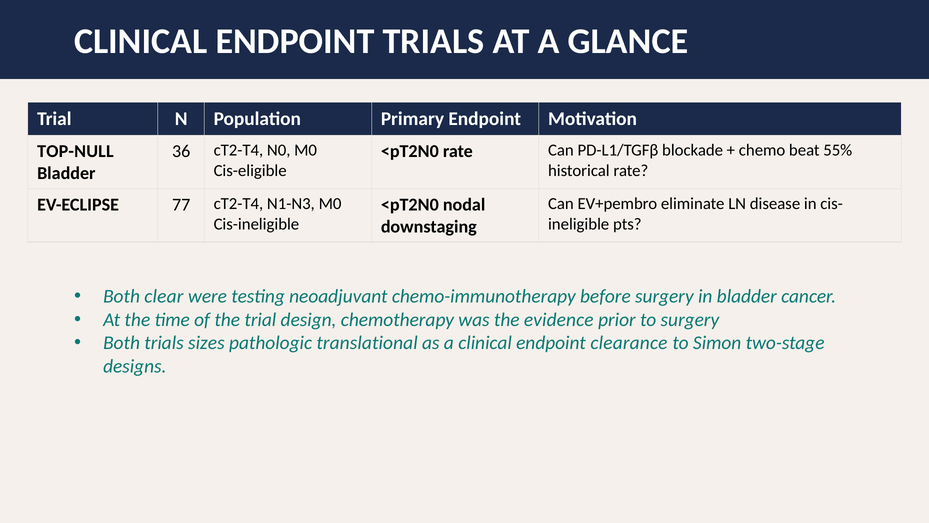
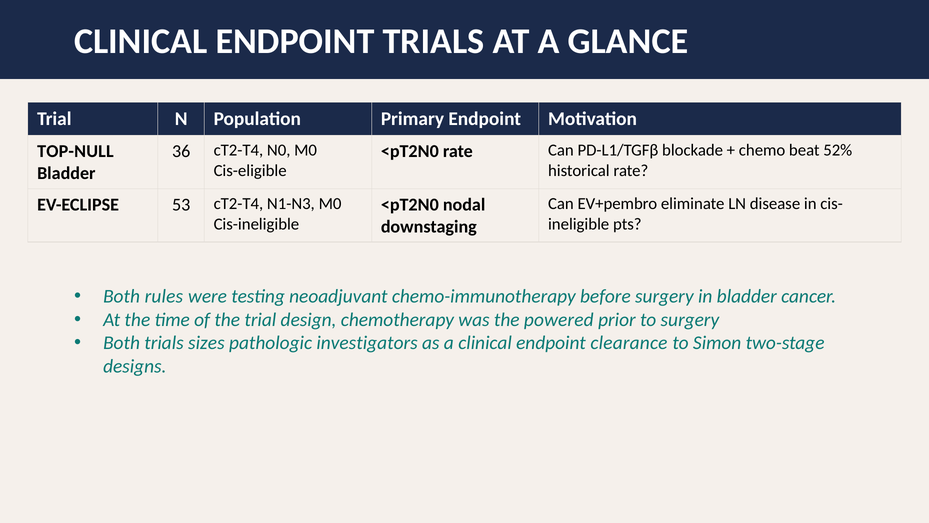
55%: 55% -> 52%
77: 77 -> 53
clear: clear -> rules
evidence: evidence -> powered
translational: translational -> investigators
